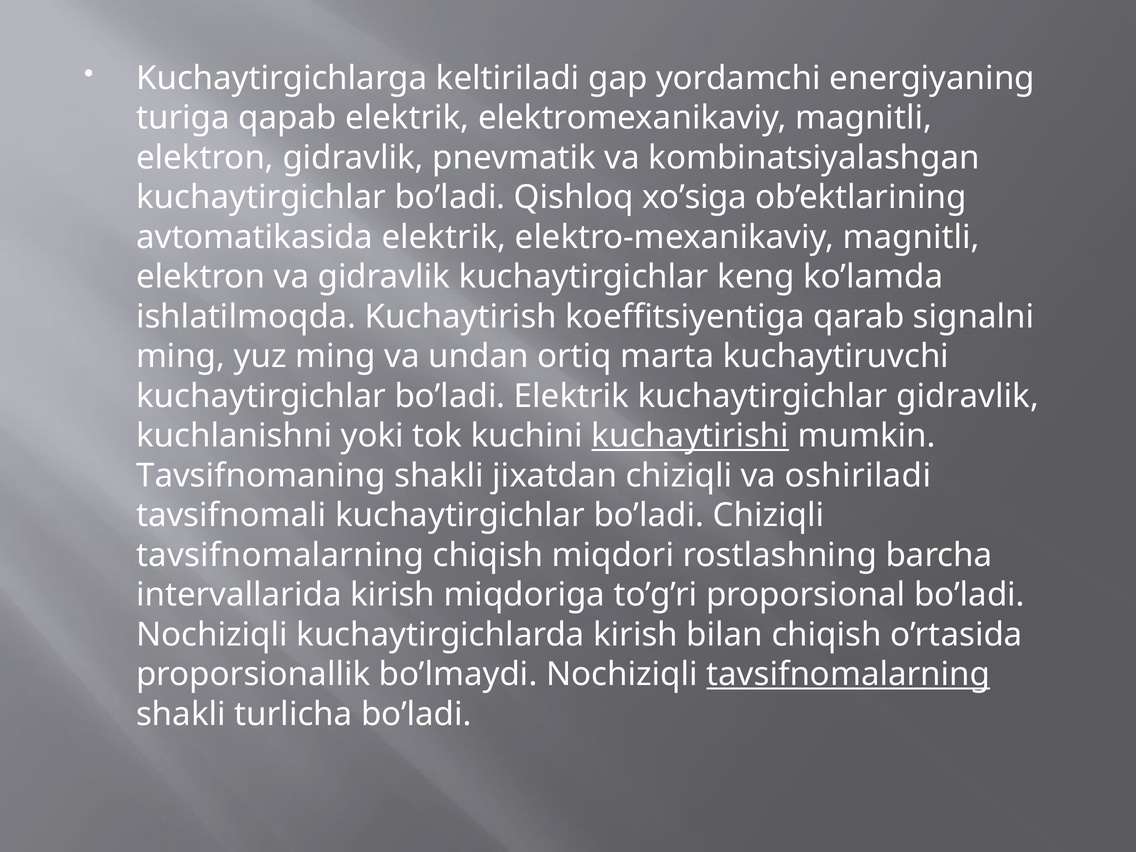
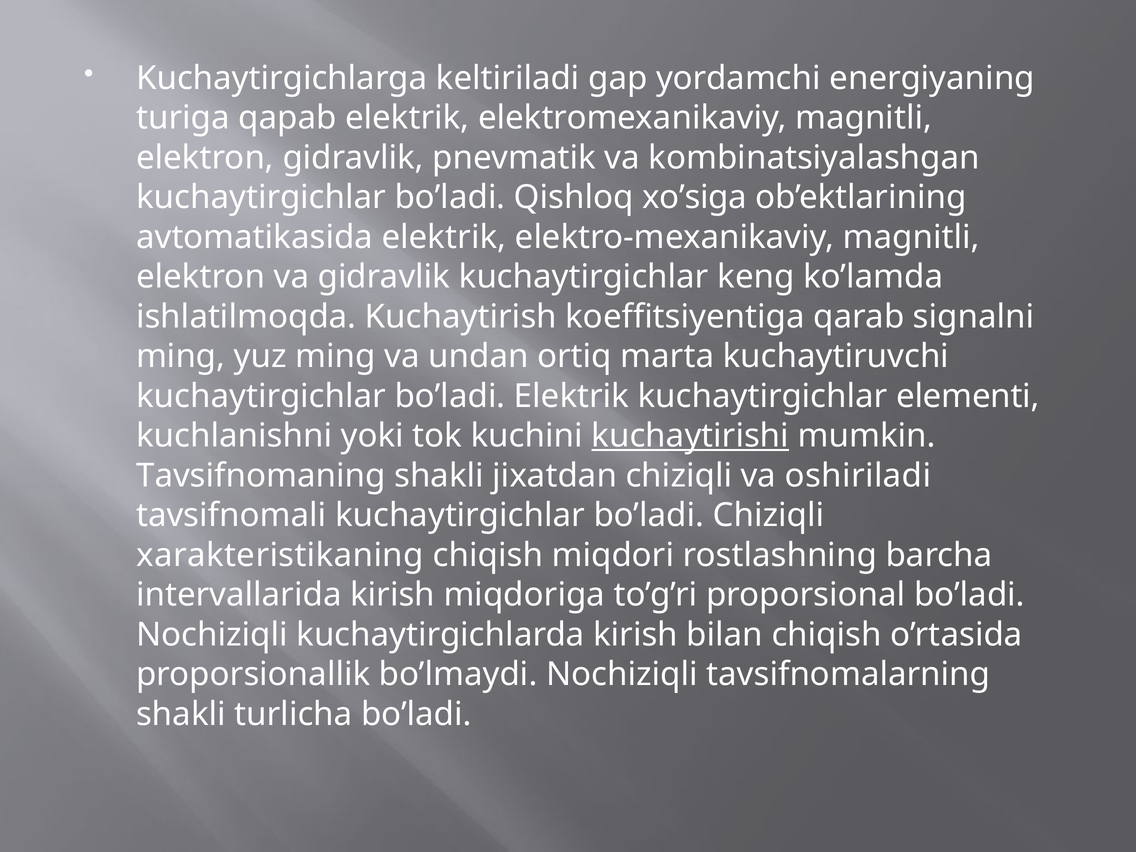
kuchaytirgichlar gidravlik: gidravlik -> elementi
tavsifnomalarning at (280, 555): tavsifnomalarning -> xarakteristikaning
tavsifnomalarning at (848, 674) underline: present -> none
